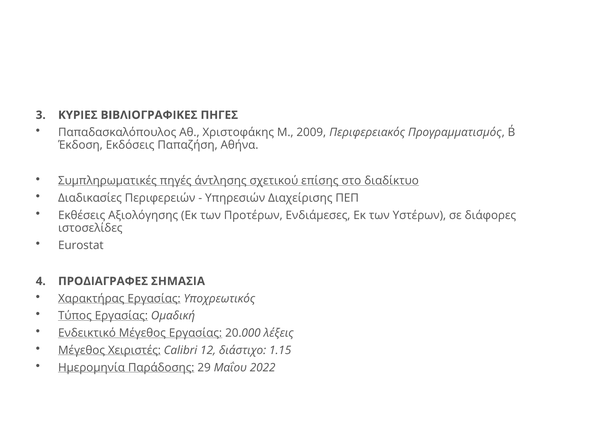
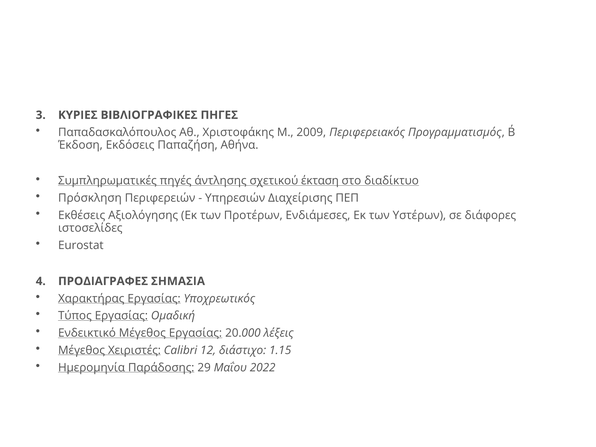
επίσης: επίσης -> έκταση
Διαδικασίες: Διαδικασίες -> Πρόσκληση
